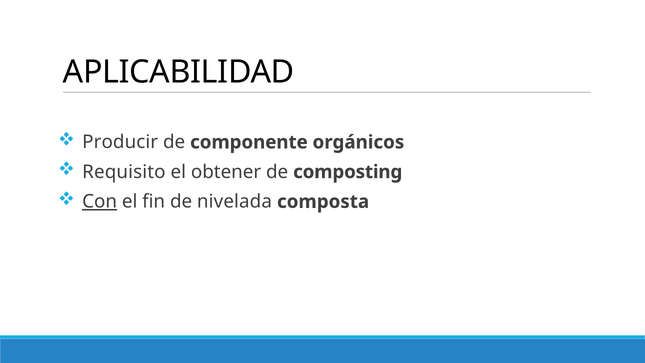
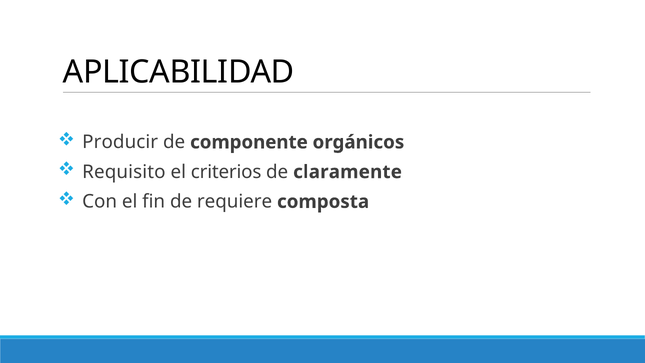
obtener: obtener -> criterios
composting: composting -> claramente
Con underline: present -> none
nivelada: nivelada -> requiere
